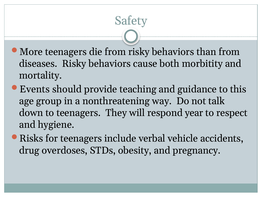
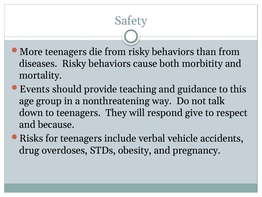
year: year -> give
hygiene: hygiene -> because
